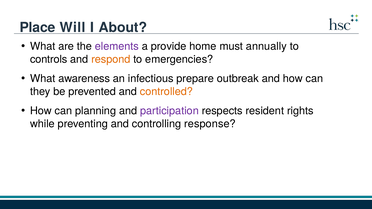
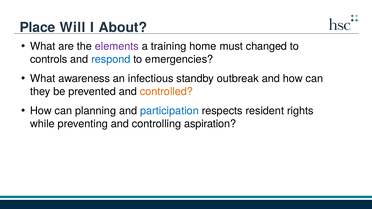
provide: provide -> training
annually: annually -> changed
respond colour: orange -> blue
prepare: prepare -> standby
participation colour: purple -> blue
response: response -> aspiration
